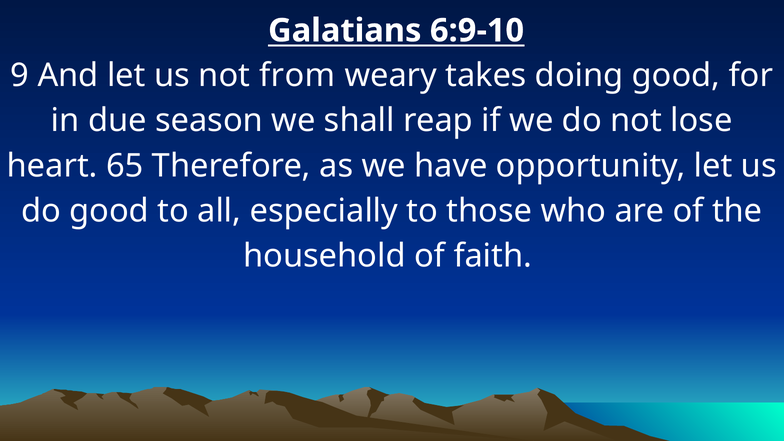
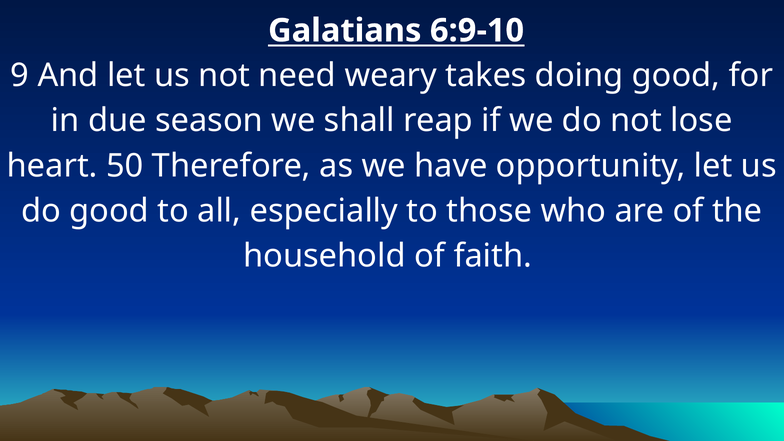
from: from -> need
65: 65 -> 50
